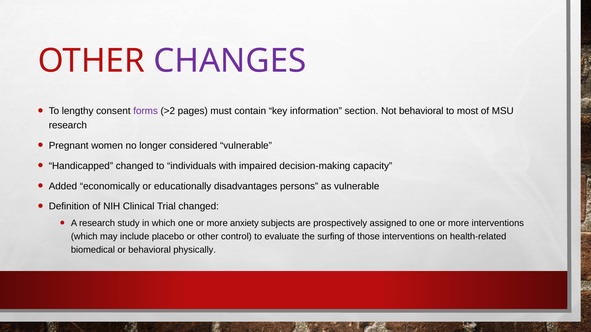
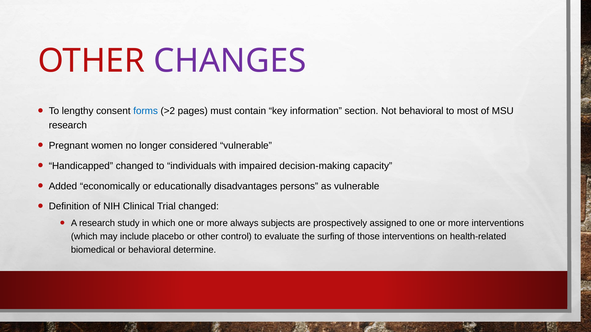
forms colour: purple -> blue
anxiety: anxiety -> always
physically: physically -> determine
